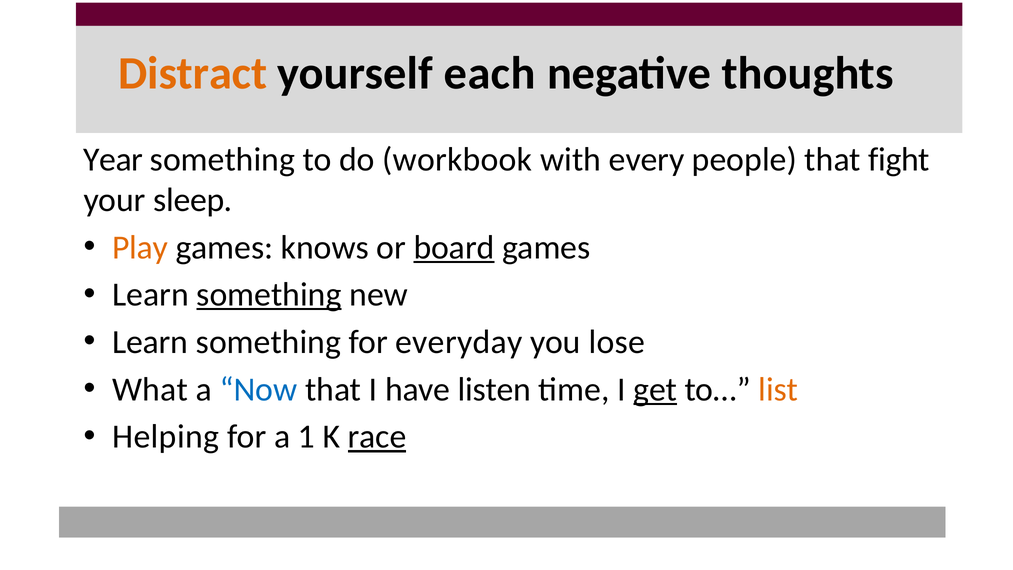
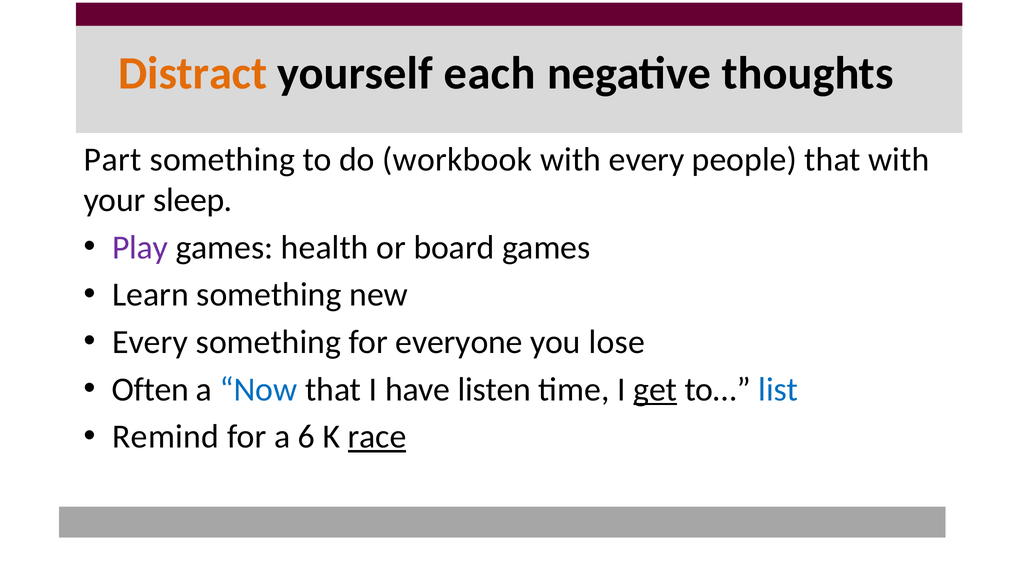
Year: Year -> Part
that fight: fight -> with
Play colour: orange -> purple
knows: knows -> health
board underline: present -> none
something at (269, 295) underline: present -> none
Learn at (150, 342): Learn -> Every
everyday: everyday -> everyone
What: What -> Often
list colour: orange -> blue
Helping: Helping -> Remind
1: 1 -> 6
